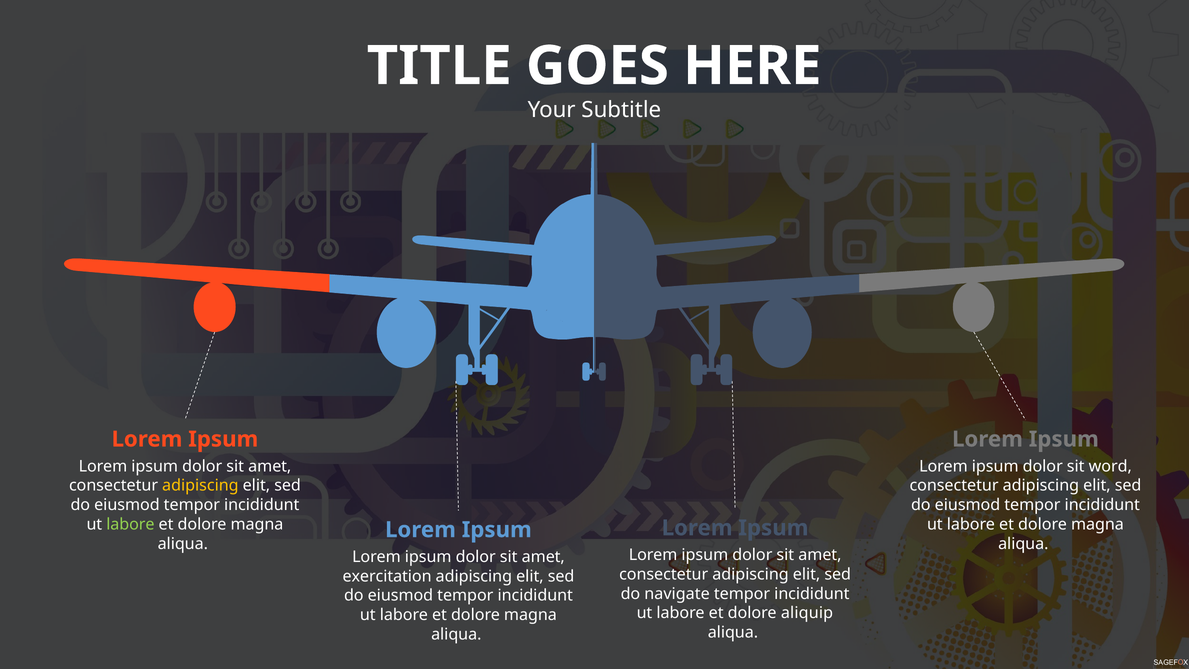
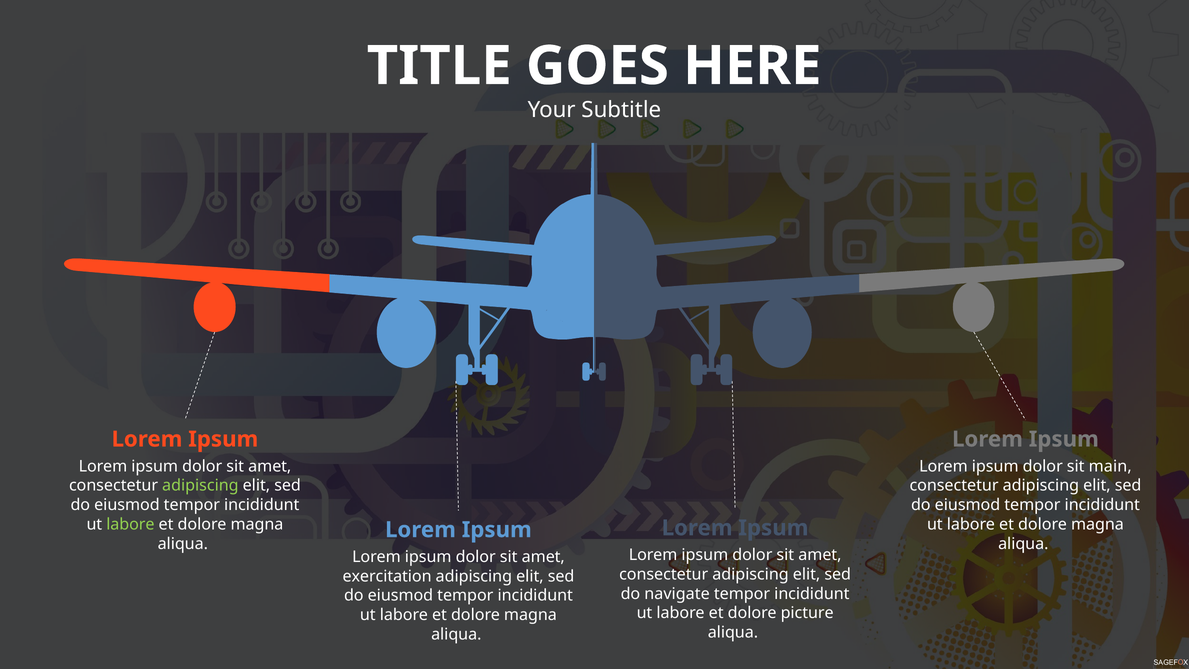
word: word -> main
adipiscing at (200, 485) colour: yellow -> light green
aliquip: aliquip -> picture
